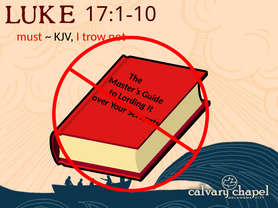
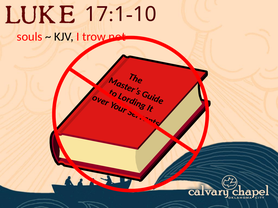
must: must -> souls
